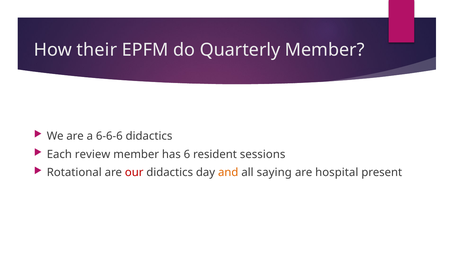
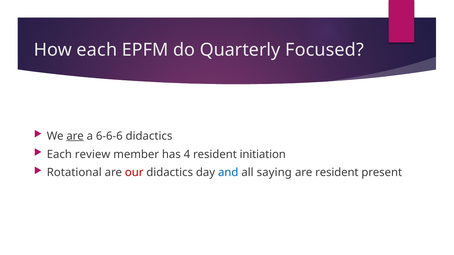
How their: their -> each
Quarterly Member: Member -> Focused
are at (75, 136) underline: none -> present
6: 6 -> 4
sessions: sessions -> initiation
and colour: orange -> blue
are hospital: hospital -> resident
